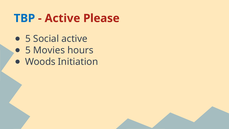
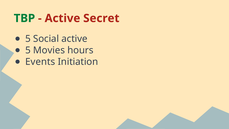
TBP colour: blue -> green
Please: Please -> Secret
Woods: Woods -> Events
